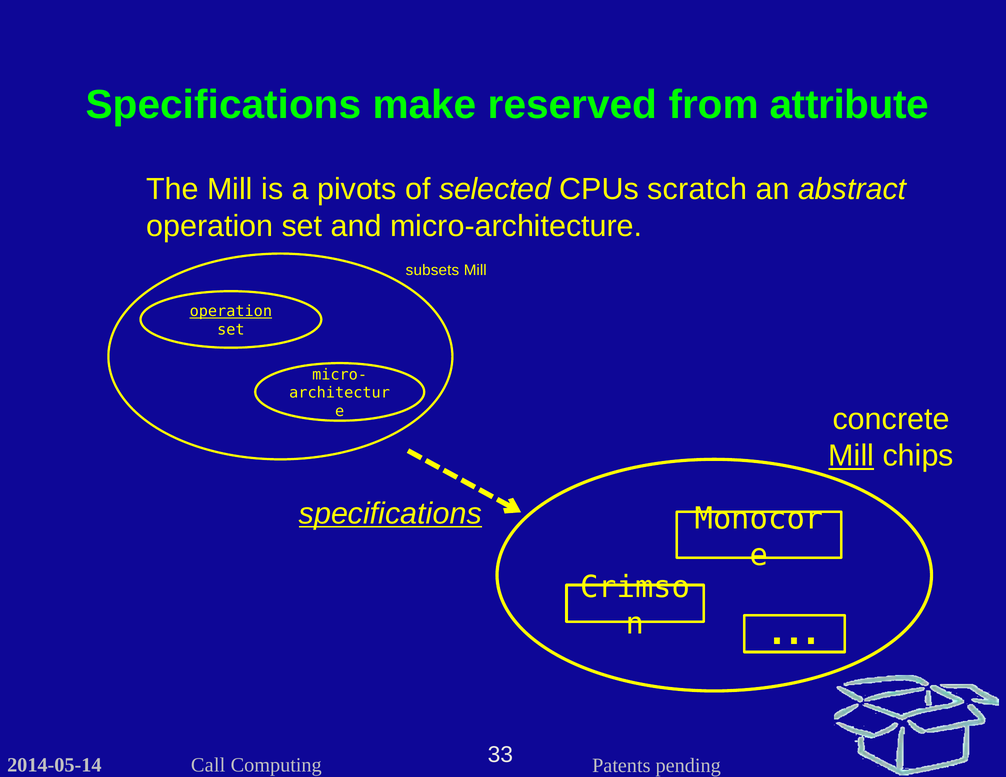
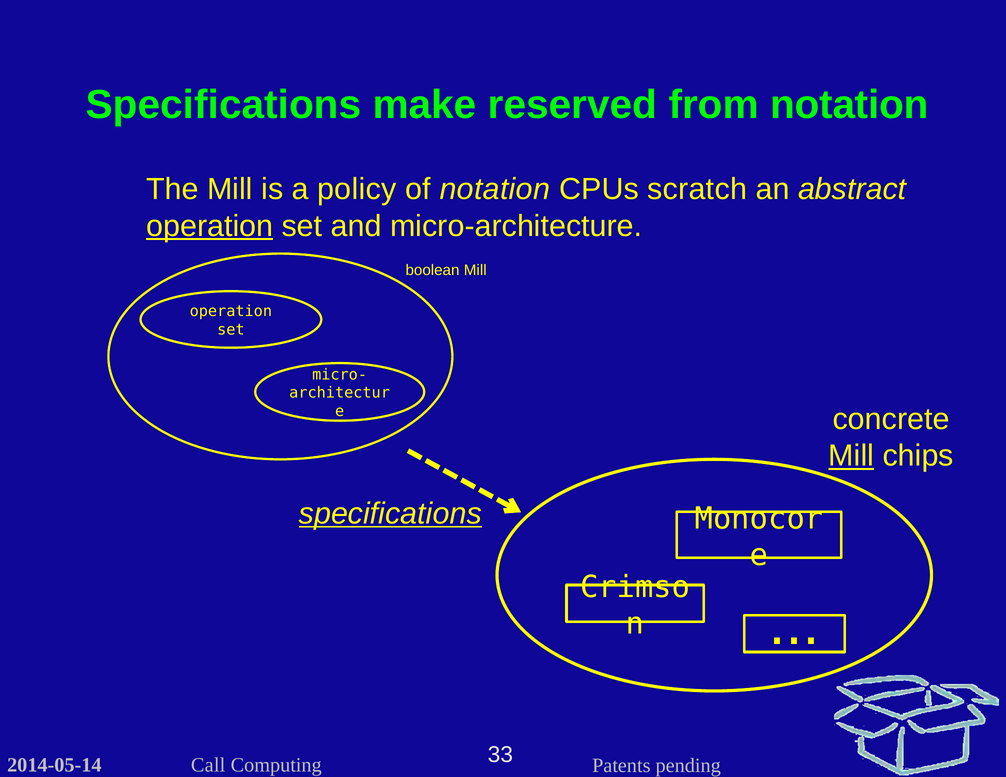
from attribute: attribute -> notation
pivots: pivots -> policy
of selected: selected -> notation
operation at (210, 226) underline: none -> present
subsets: subsets -> boolean
operation at (231, 311) underline: present -> none
